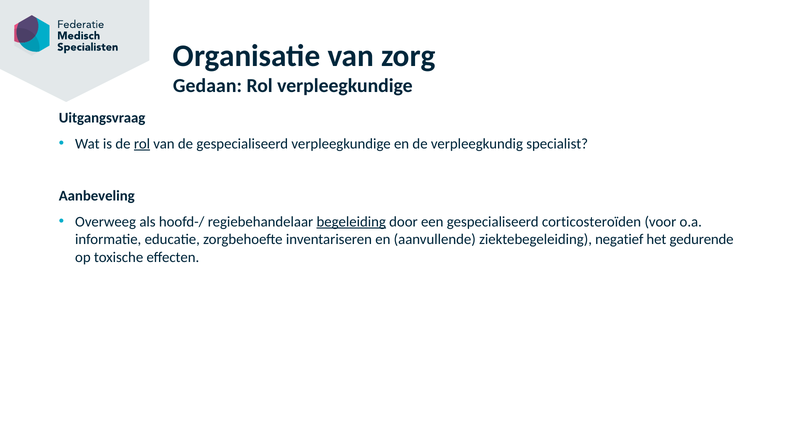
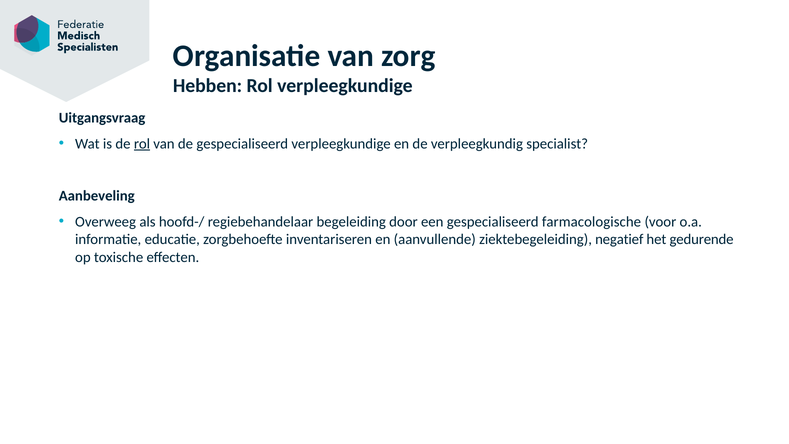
Gedaan: Gedaan -> Hebben
begeleiding underline: present -> none
corticosteroïden: corticosteroïden -> farmacologische
